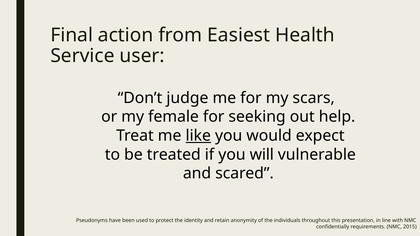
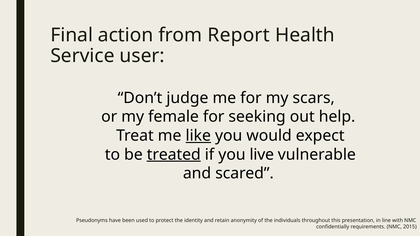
Easiest: Easiest -> Report
treated underline: none -> present
will: will -> live
